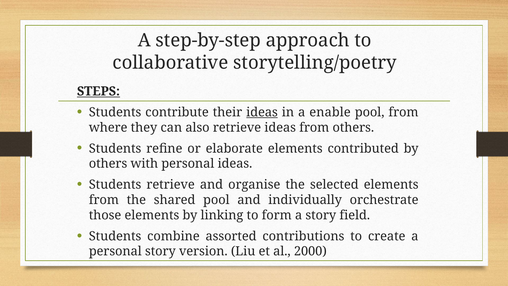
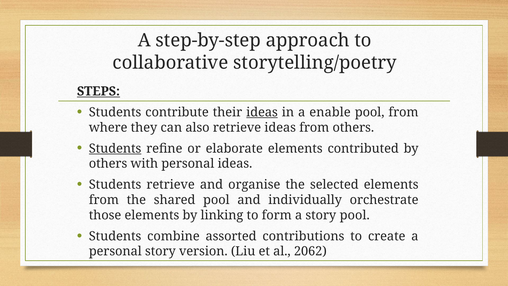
Students at (115, 148) underline: none -> present
story field: field -> pool
2000: 2000 -> 2062
